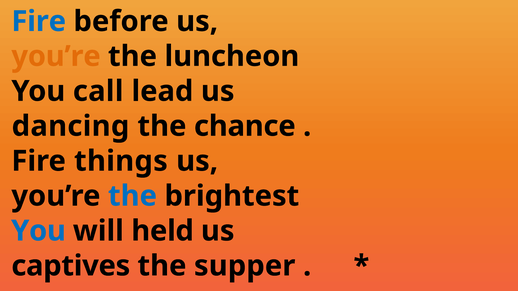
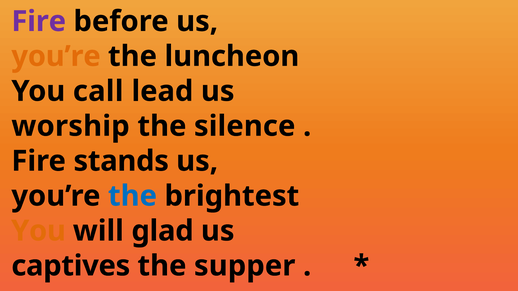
Fire at (39, 21) colour: blue -> purple
dancing: dancing -> worship
chance: chance -> silence
things: things -> stands
You at (38, 231) colour: blue -> orange
held: held -> glad
